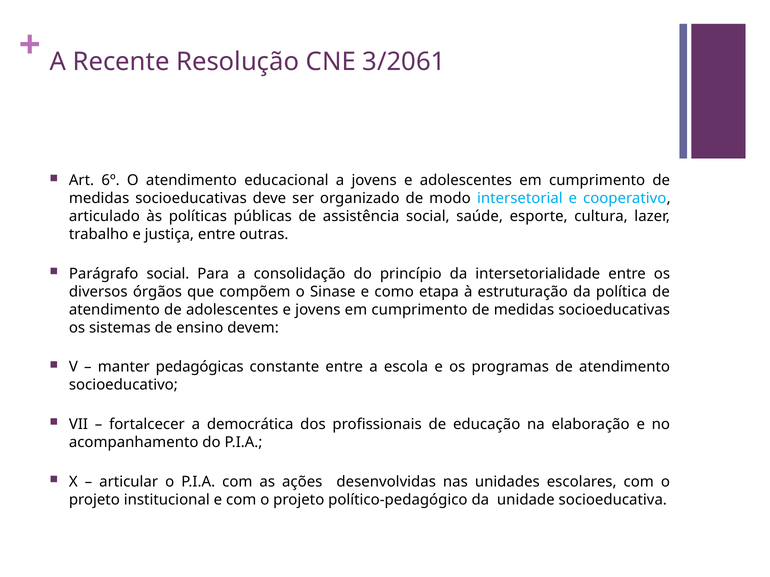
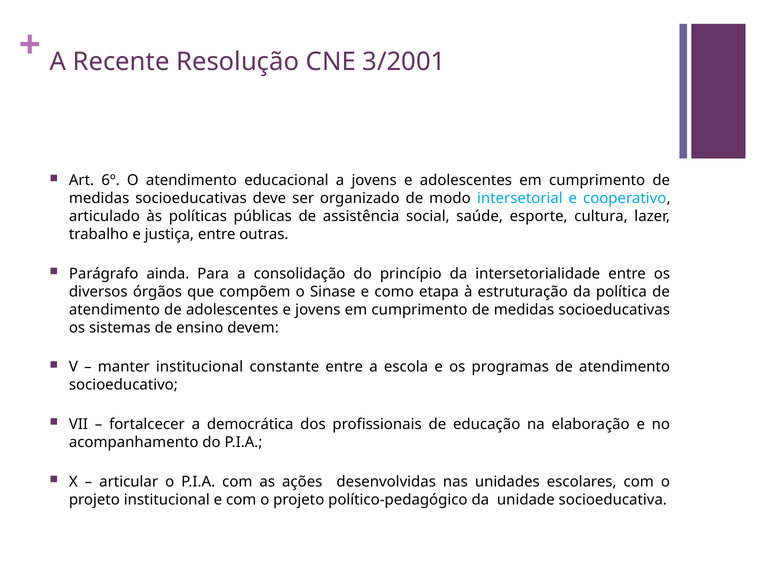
3/2061: 3/2061 -> 3/2001
Parágrafo social: social -> ainda
manter pedagógicas: pedagógicas -> institucional
